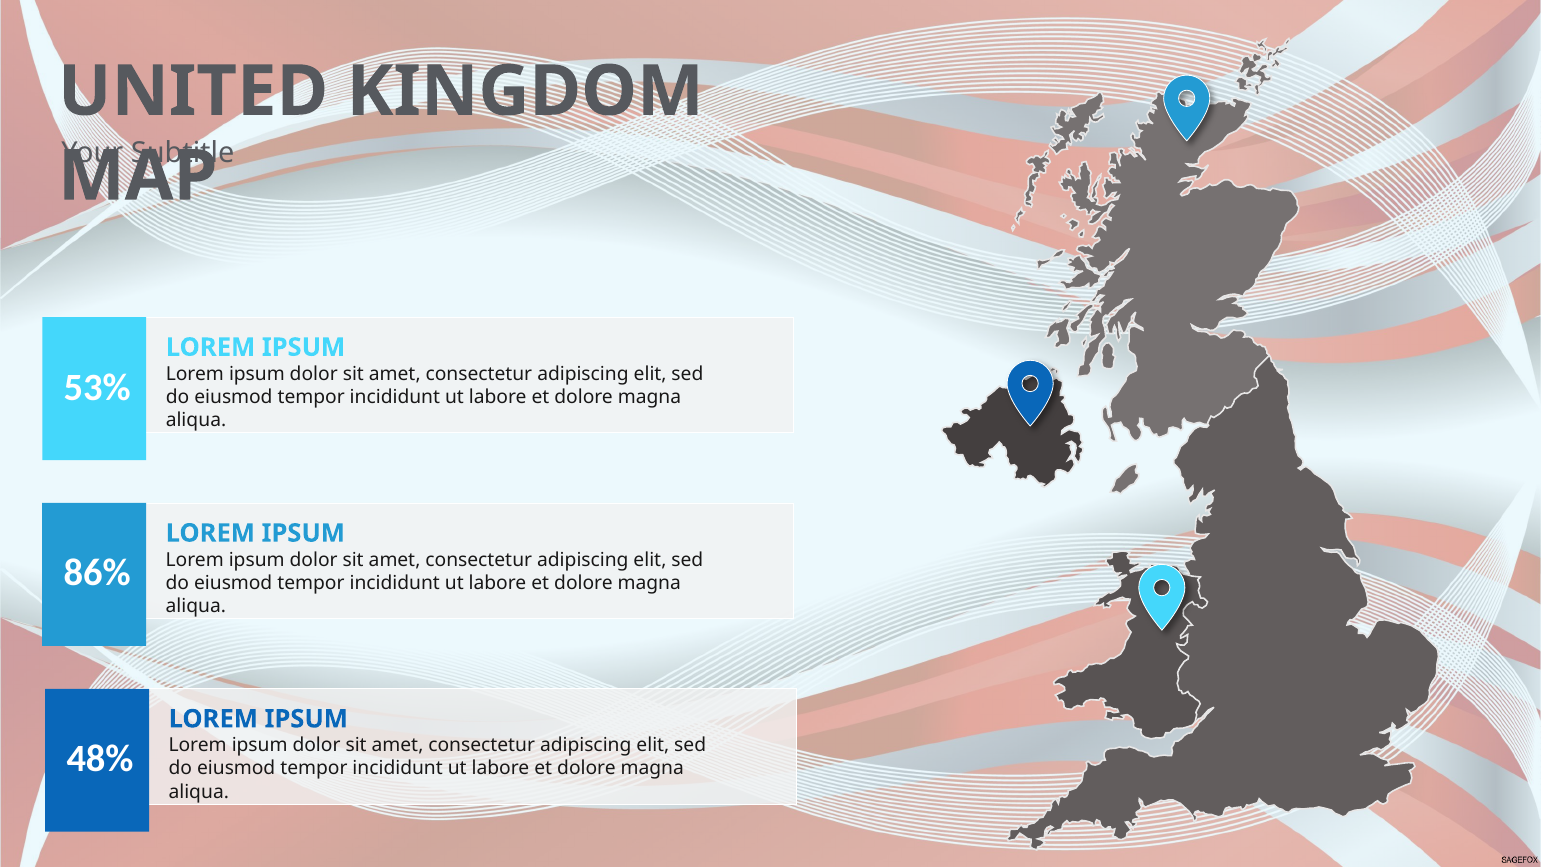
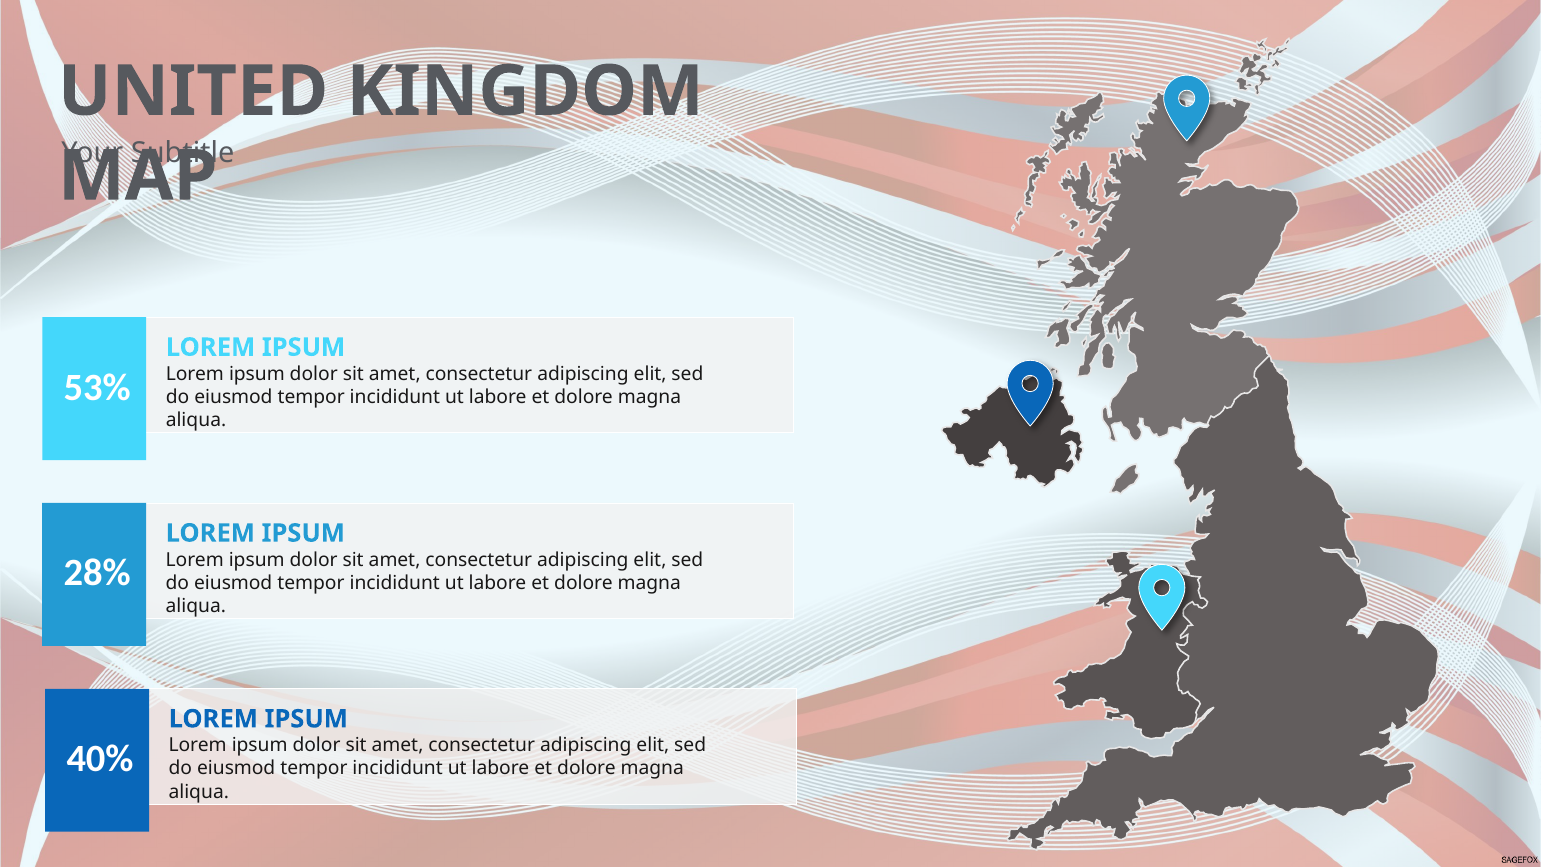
86%: 86% -> 28%
48%: 48% -> 40%
